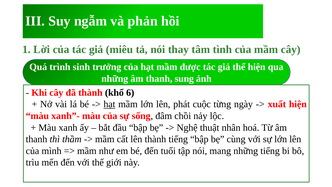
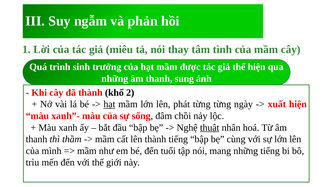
6: 6 -> 2
phát cuộc: cuộc -> từng
thuật underline: none -> present
